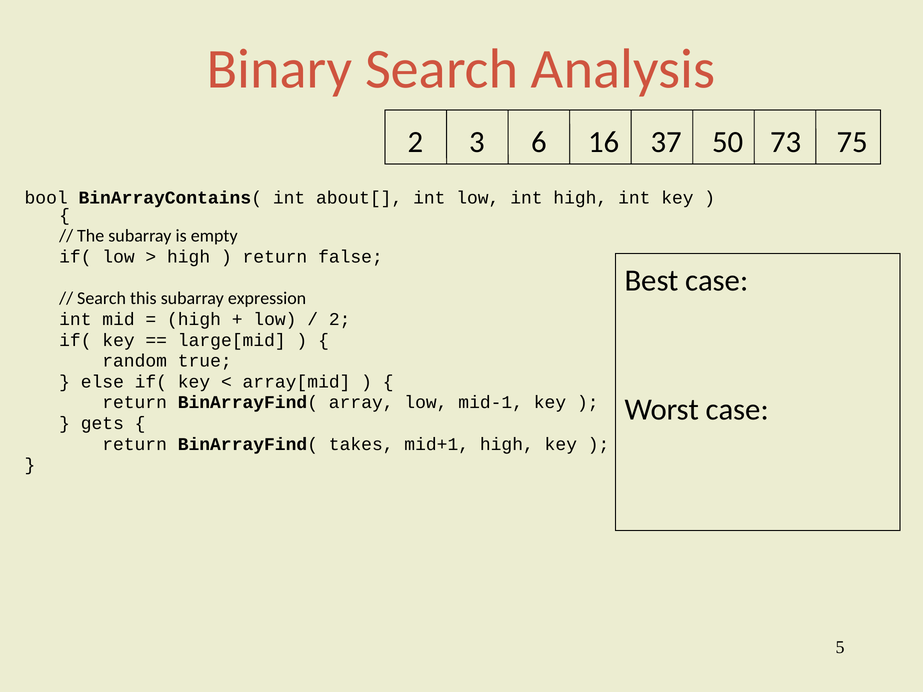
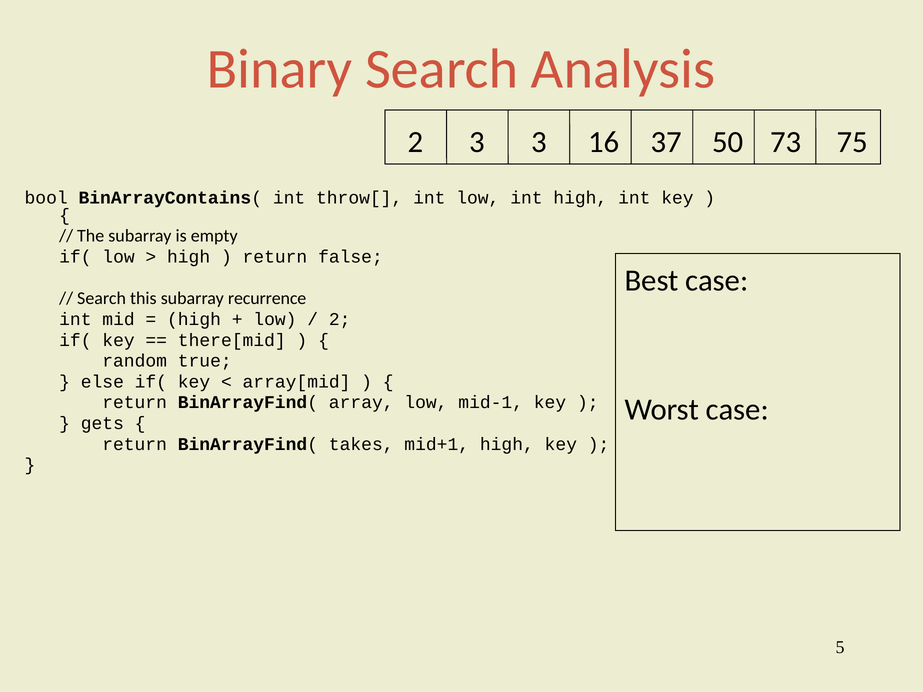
3 6: 6 -> 3
about[: about[ -> throw[
expression: expression -> recurrence
large[mid: large[mid -> there[mid
